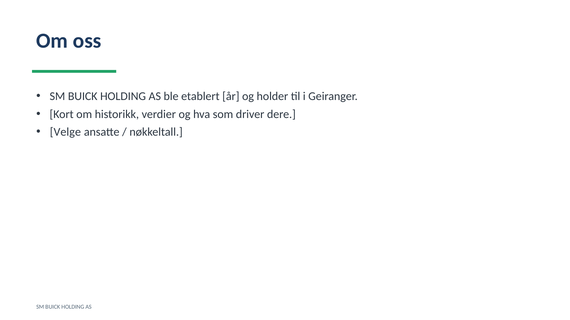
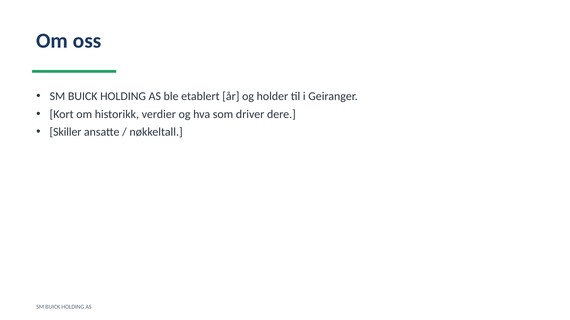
Velge: Velge -> Skiller
